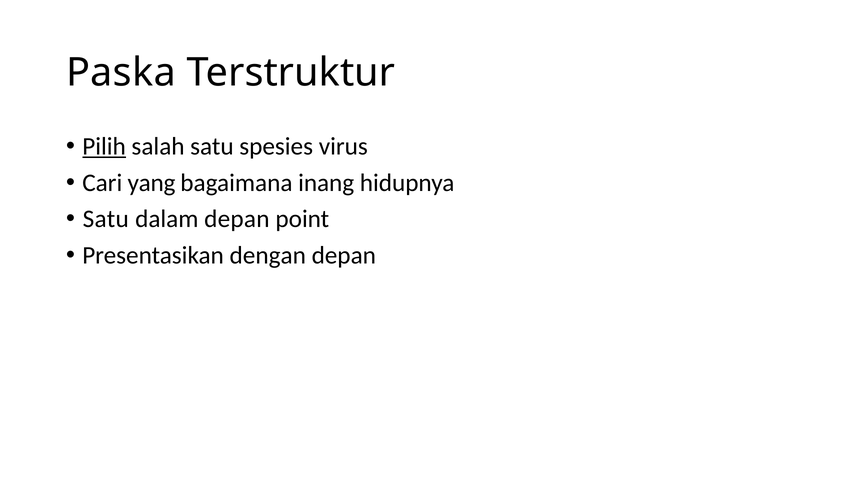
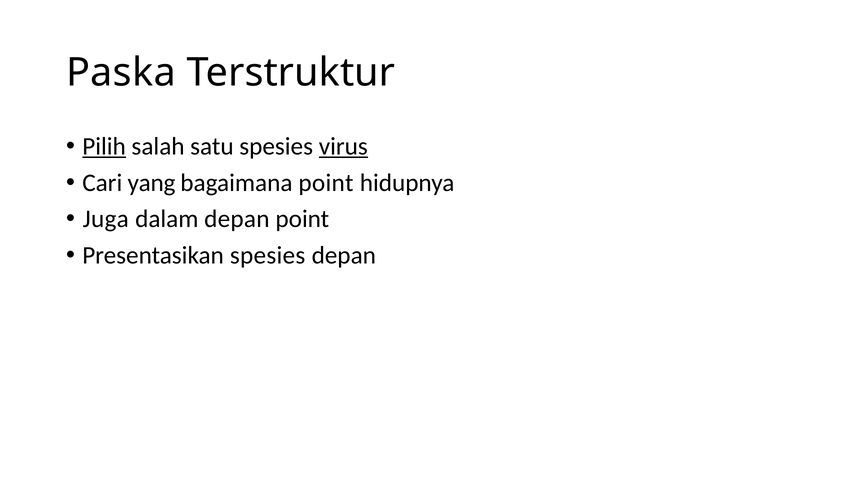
virus underline: none -> present
bagaimana inang: inang -> point
Satu at (106, 219): Satu -> Juga
Presentasikan dengan: dengan -> spesies
